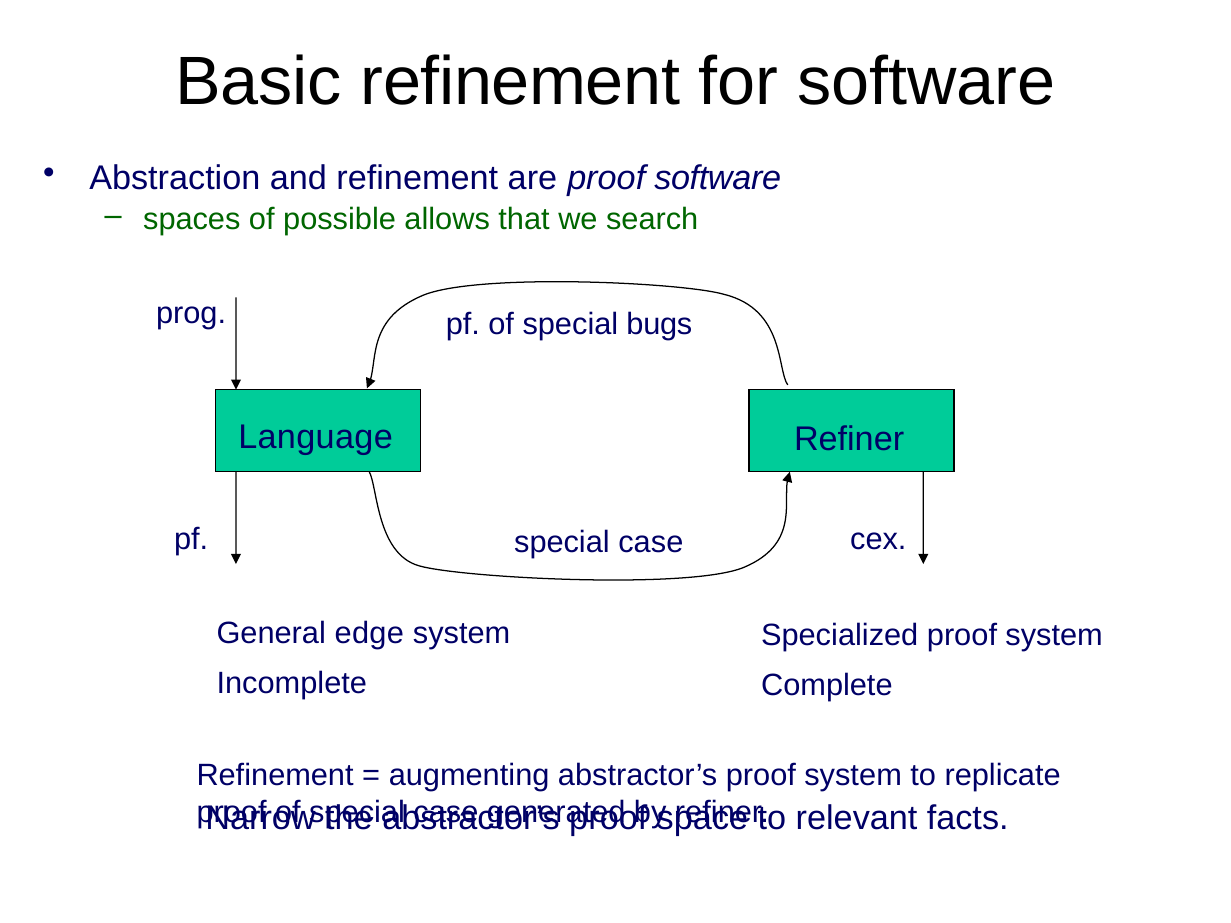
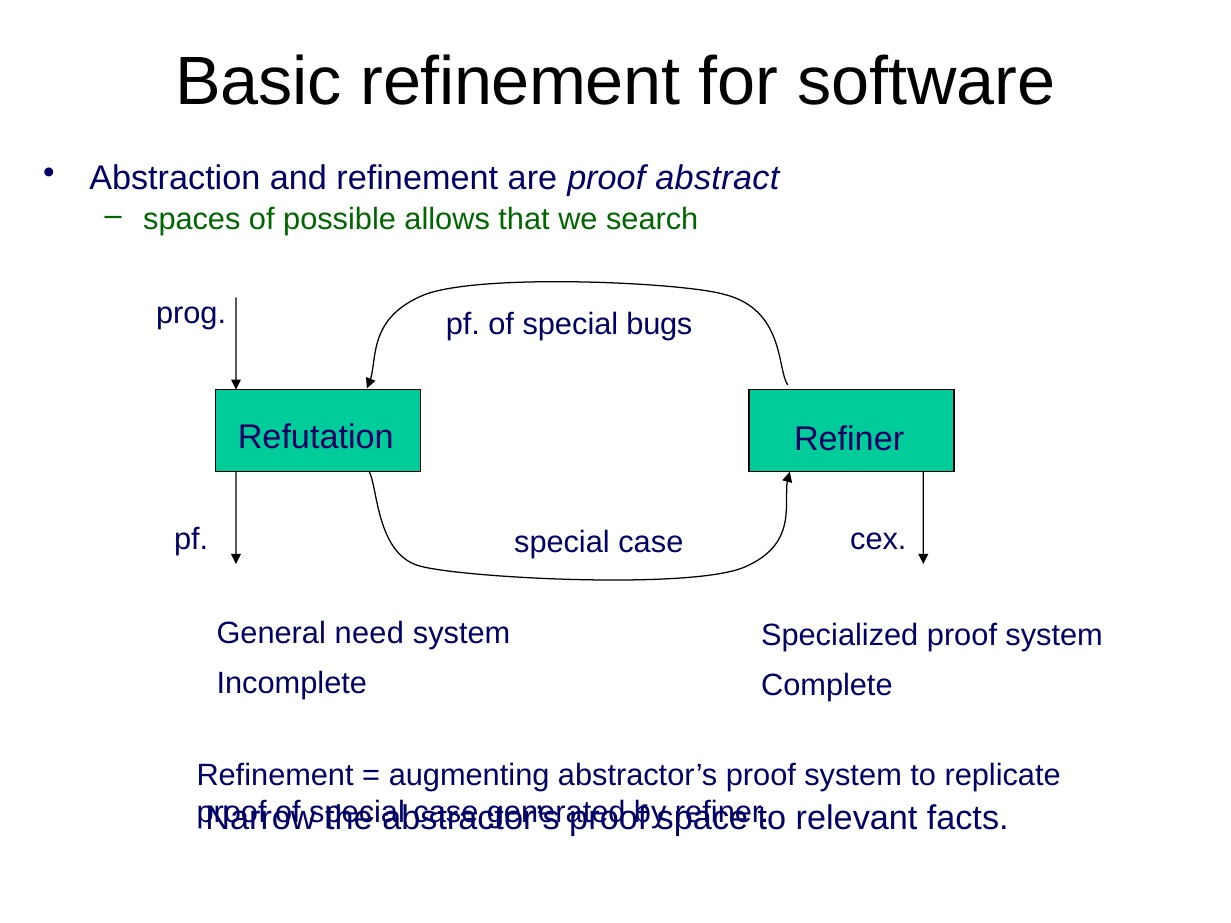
proof software: software -> abstract
Language: Language -> Refutation
edge: edge -> need
